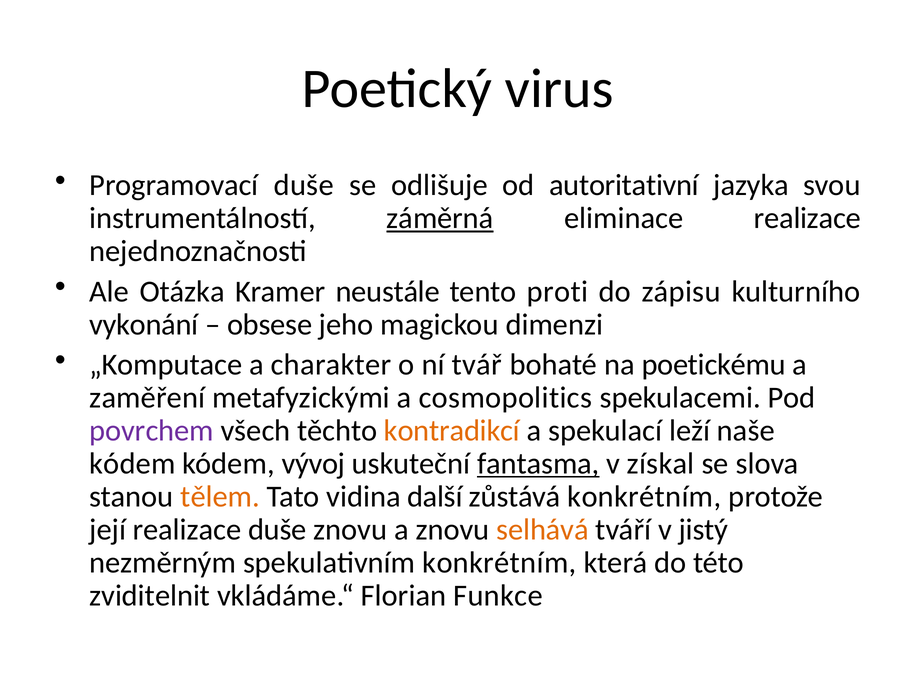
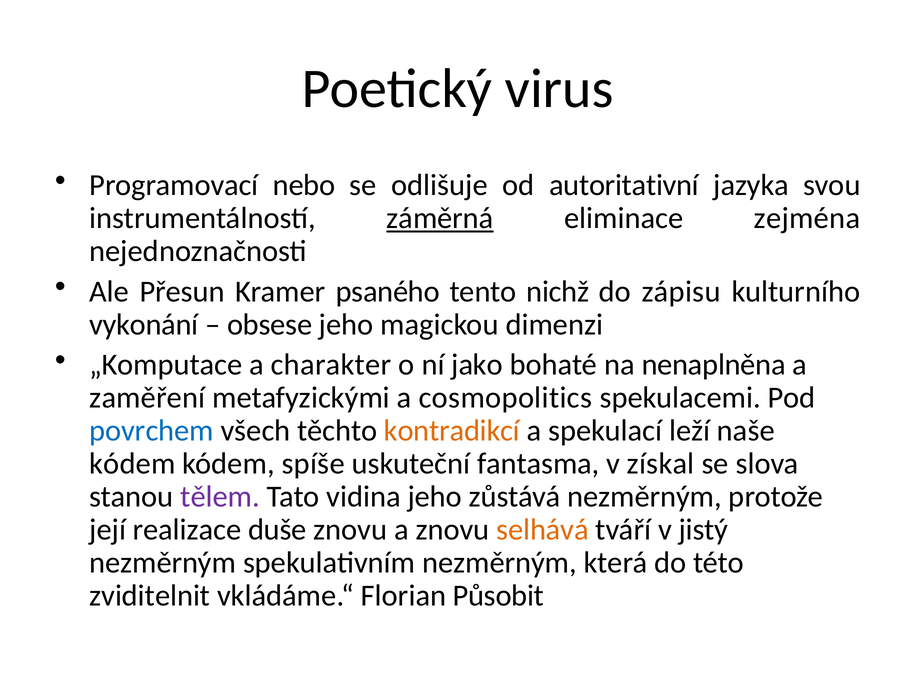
Programovací duše: duše -> nebo
eliminace realizace: realizace -> zejména
Otázka: Otázka -> Přesun
neustále: neustále -> psaného
proti: proti -> nichž
tvář: tvář -> jako
poetickému: poetickému -> nenaplněna
povrchem colour: purple -> blue
vývoj: vývoj -> spíše
fantasma underline: present -> none
tělem colour: orange -> purple
vidina další: další -> jeho
zůstává konkrétním: konkrétním -> nezměrným
spekulativním konkrétním: konkrétním -> nezměrným
Funkce: Funkce -> Působit
